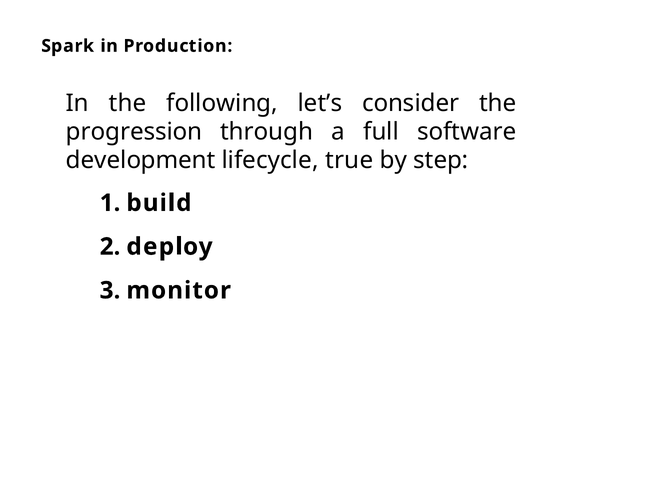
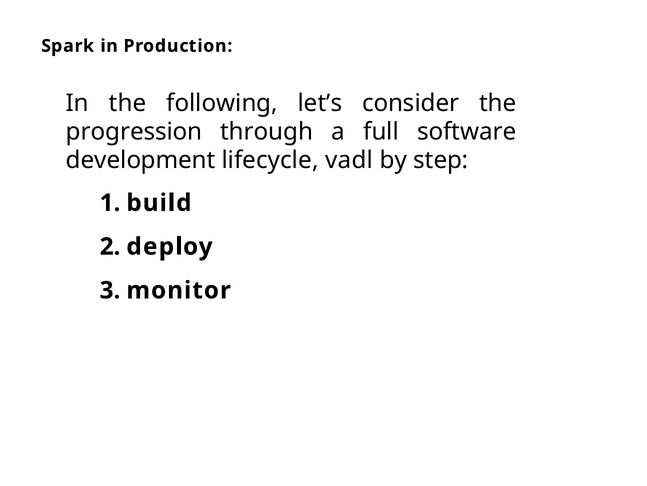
true: true -> vadl
